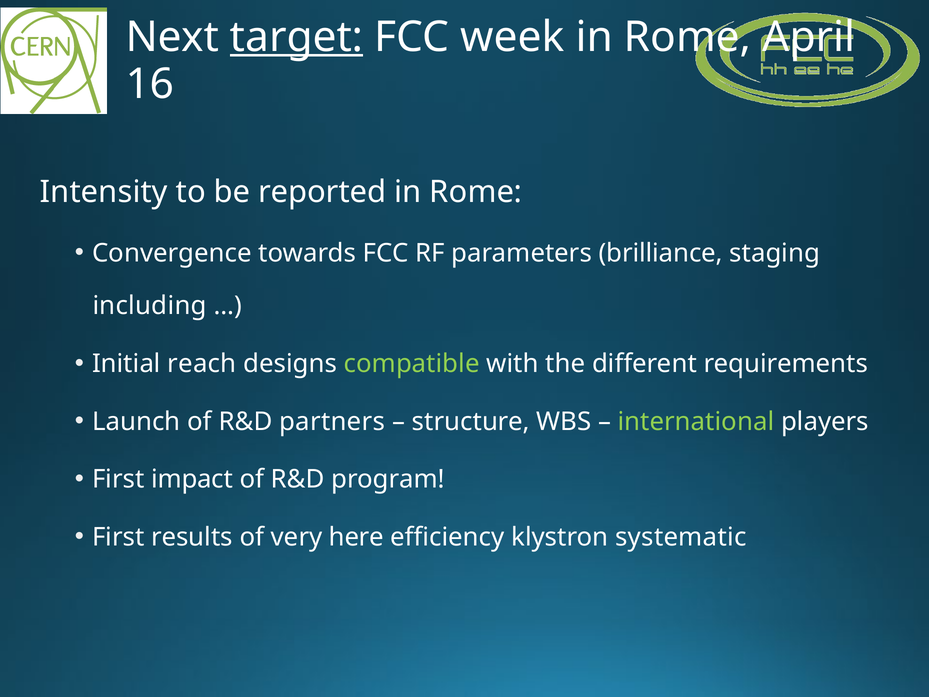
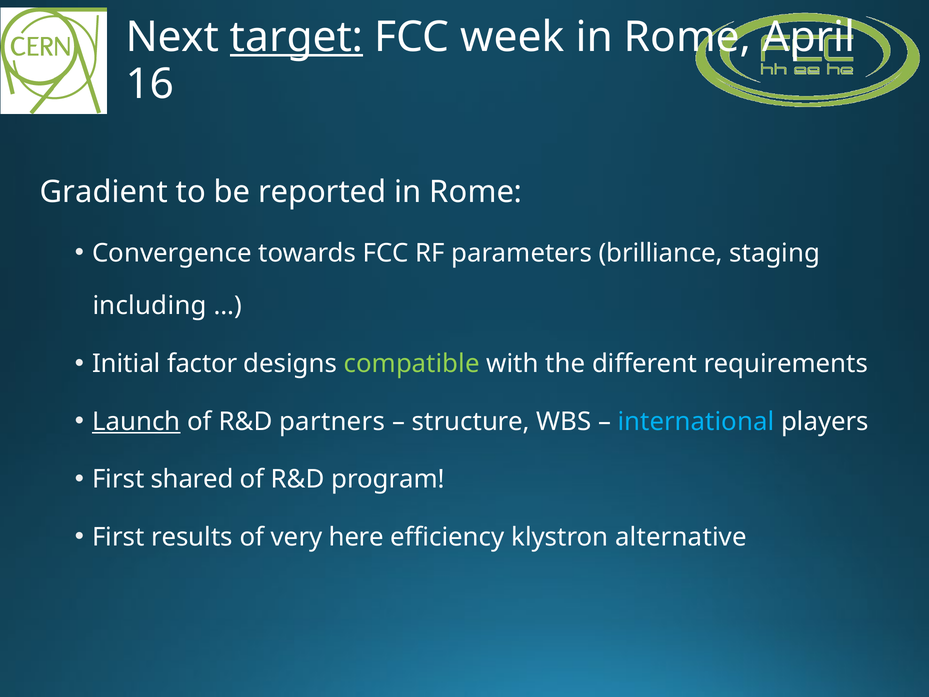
Intensity: Intensity -> Gradient
reach: reach -> factor
Launch underline: none -> present
international colour: light green -> light blue
impact: impact -> shared
systematic: systematic -> alternative
